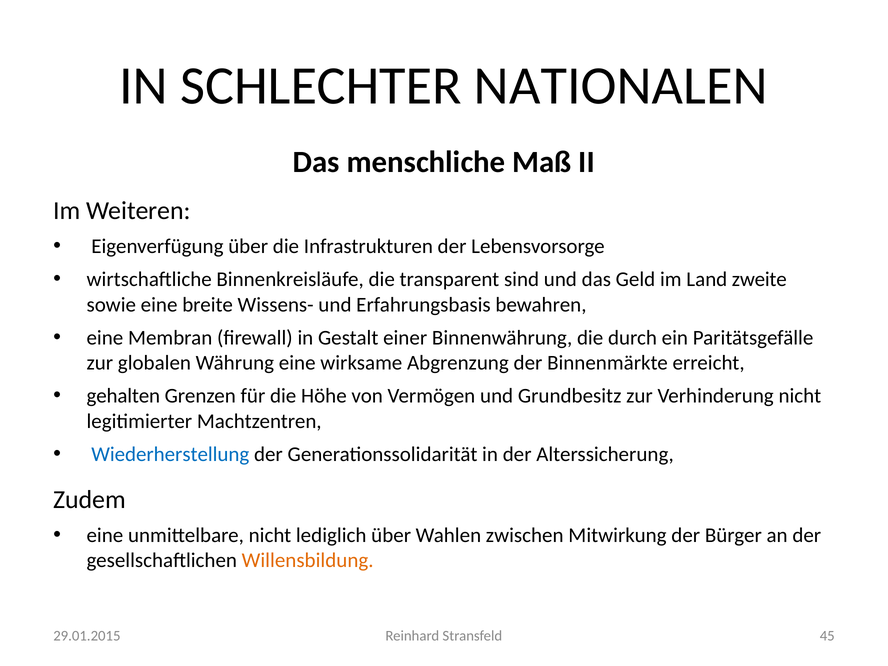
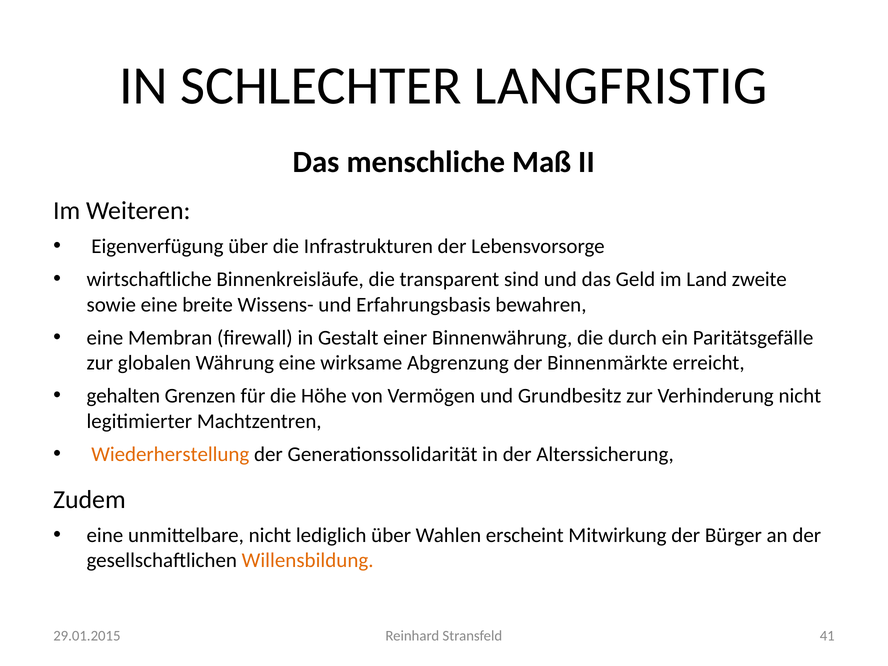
NATIONALEN: NATIONALEN -> LANGFRISTIG
Wiederherstellung colour: blue -> orange
zwischen: zwischen -> erscheint
45: 45 -> 41
